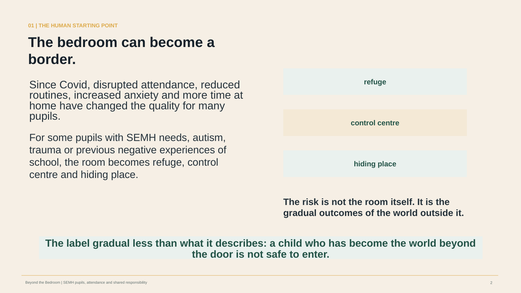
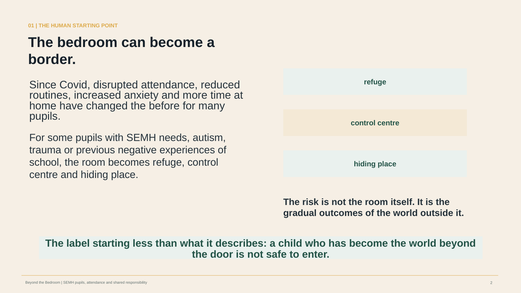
quality: quality -> before
label gradual: gradual -> starting
